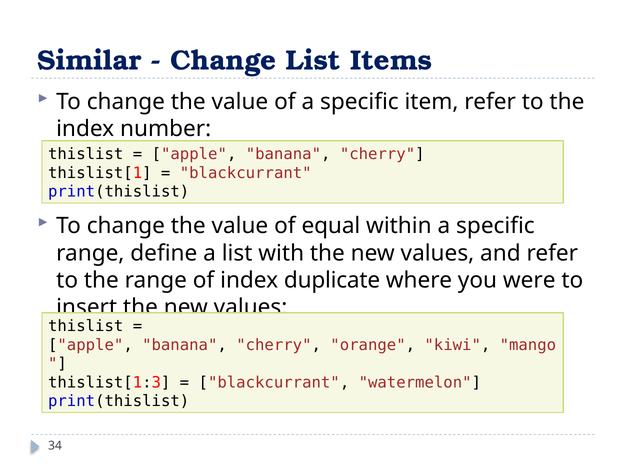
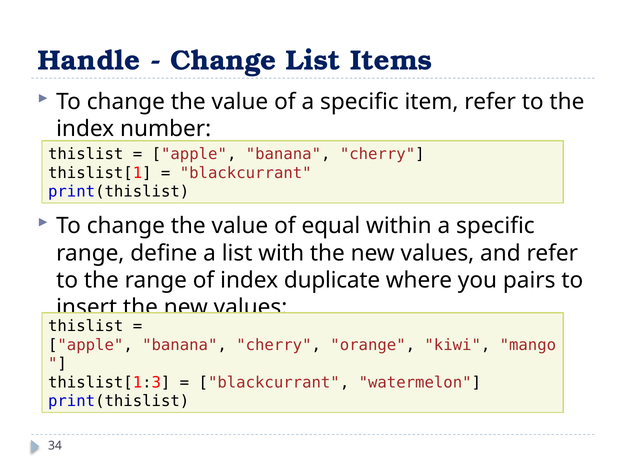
Similar: Similar -> Handle
were: were -> pairs
